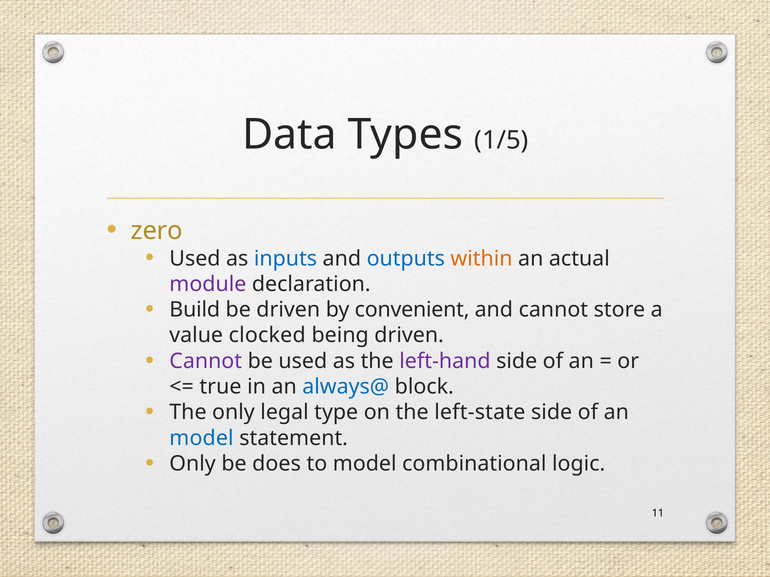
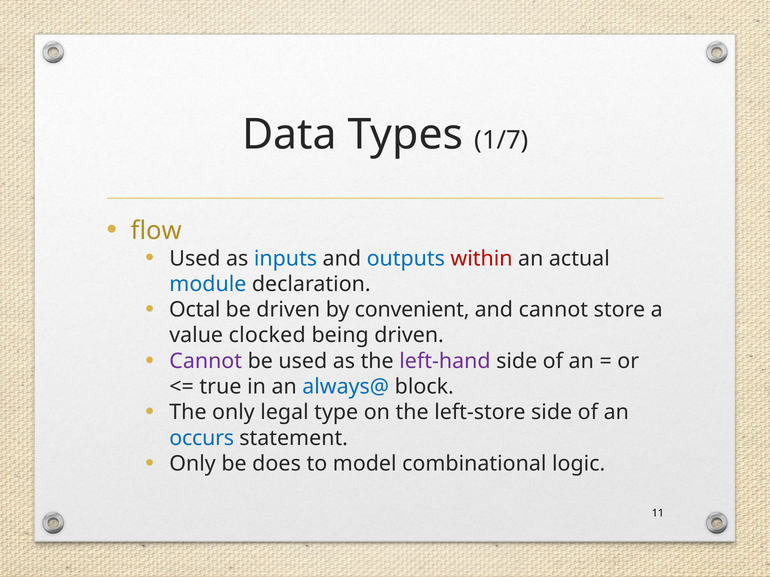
1/5: 1/5 -> 1/7
zero: zero -> flow
within colour: orange -> red
module colour: purple -> blue
Build: Build -> Octal
left-state: left-state -> left-store
model at (202, 438): model -> occurs
